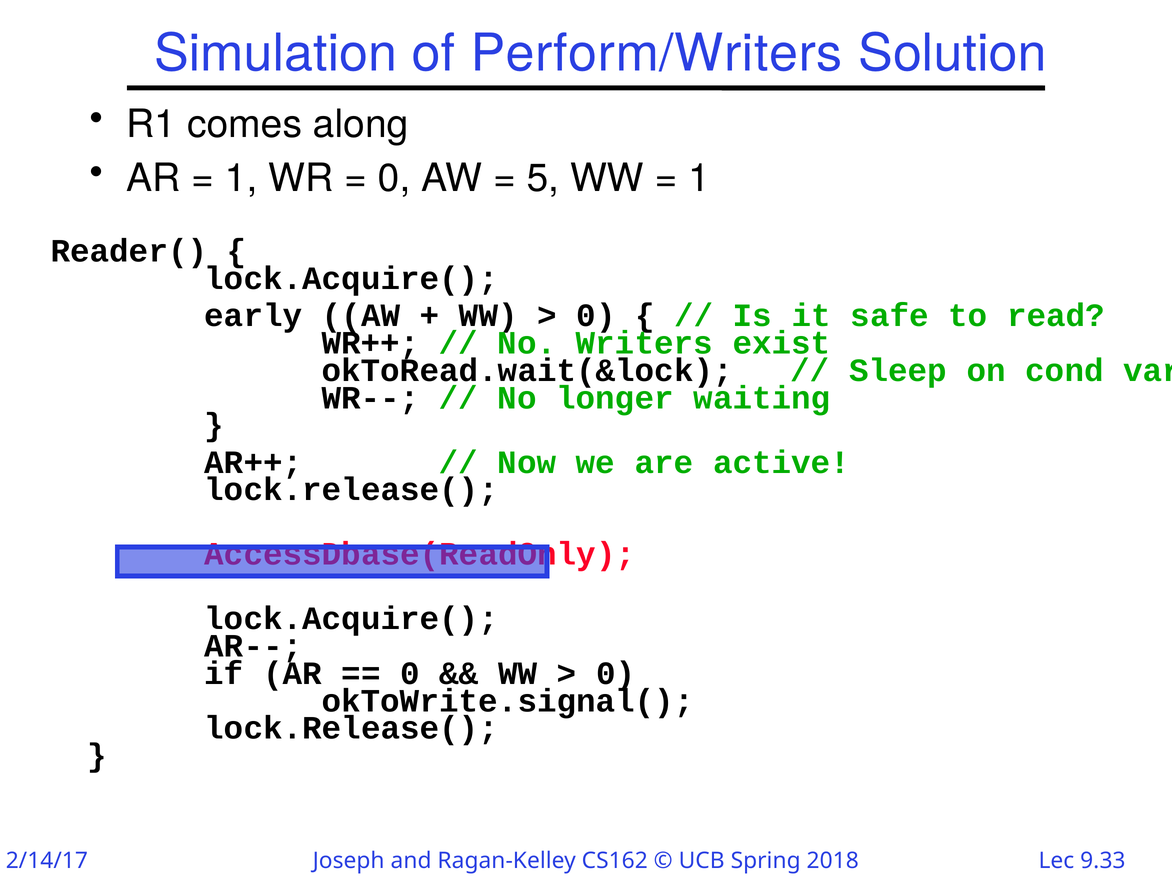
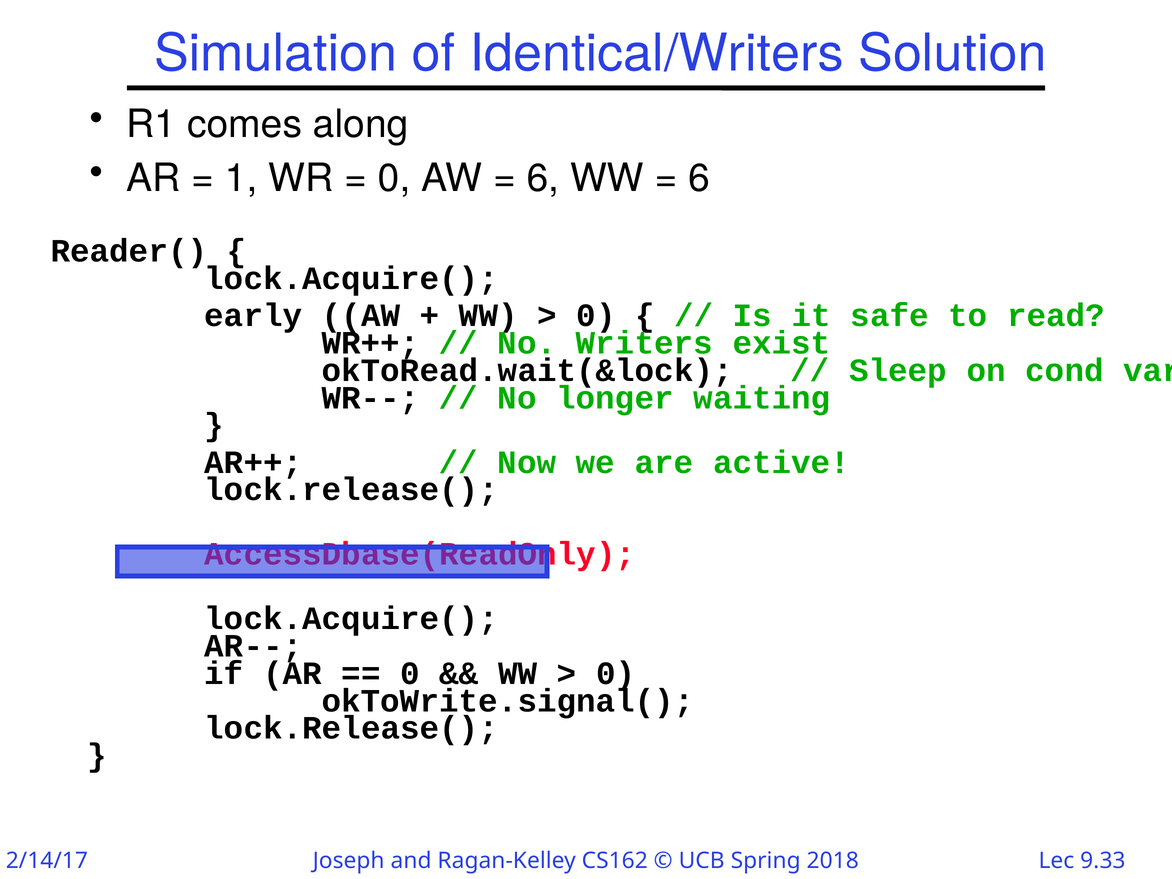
Perform/Writers: Perform/Writers -> Identical/Writers
5 at (543, 178): 5 -> 6
1 at (699, 178): 1 -> 6
